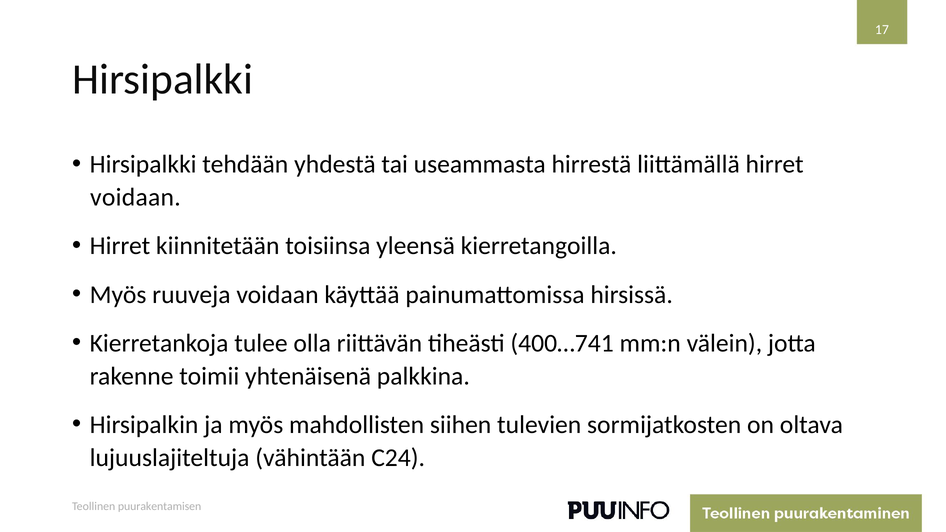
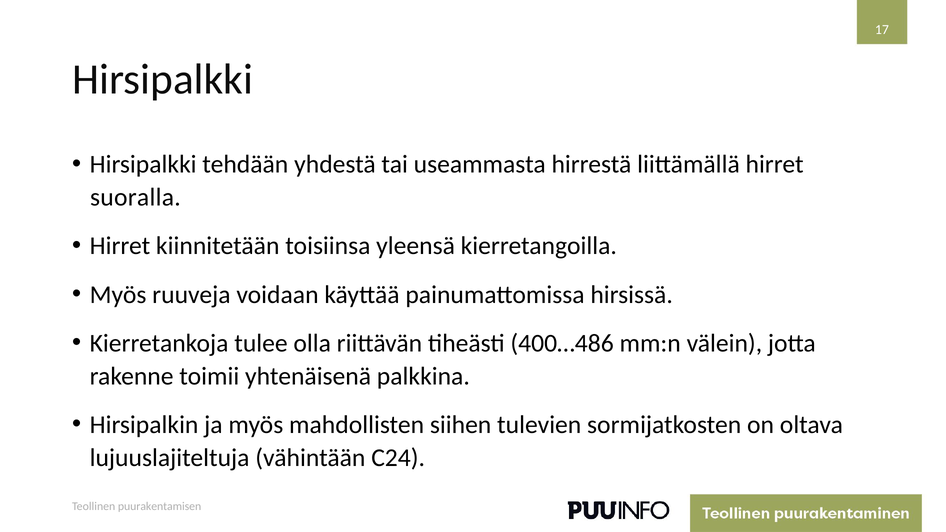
voidaan at (135, 197): voidaan -> suoralla
400…741: 400…741 -> 400…486
